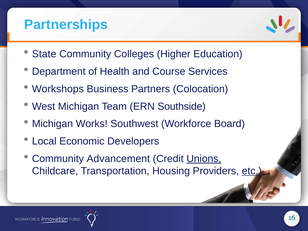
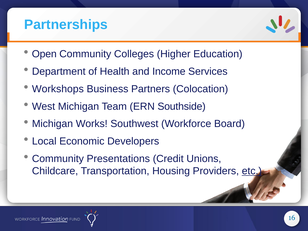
State: State -> Open
Course: Course -> Income
Advancement: Advancement -> Presentations
Unions underline: present -> none
